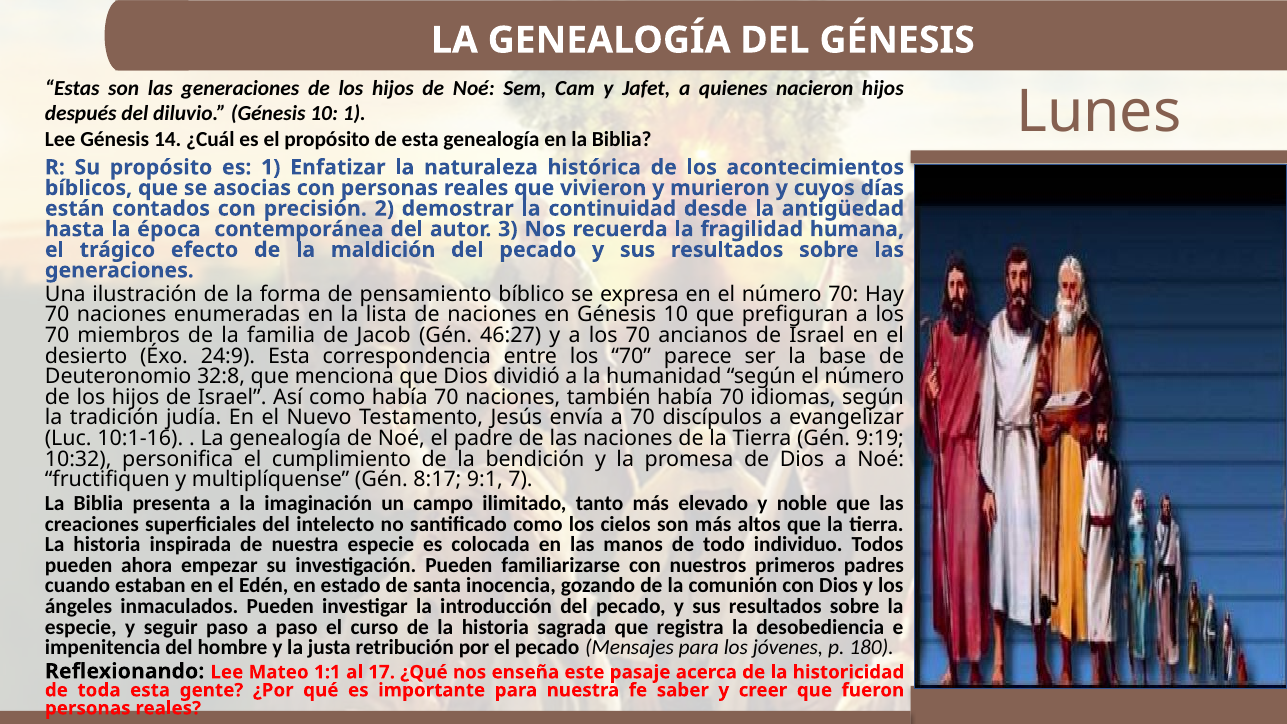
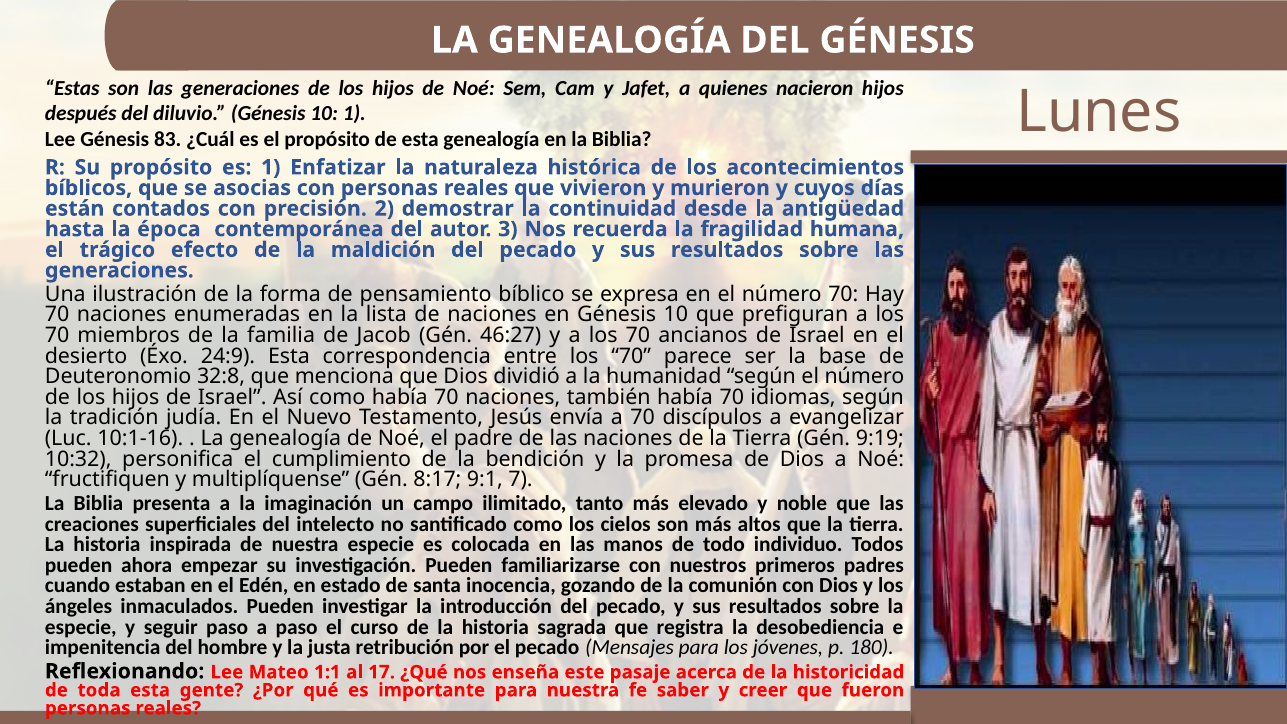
14: 14 -> 83
